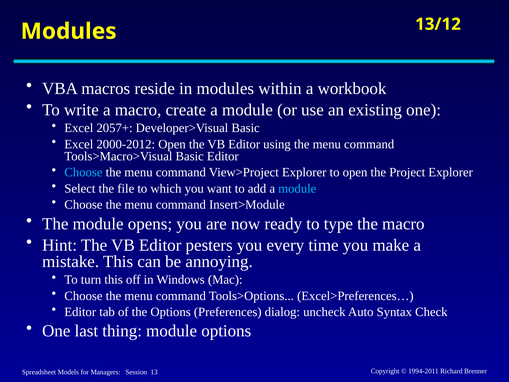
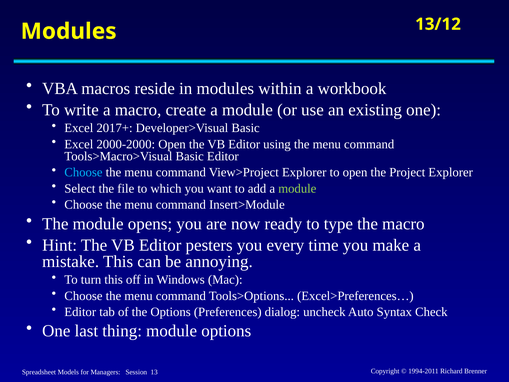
2057+: 2057+ -> 2017+
2000-2012: 2000-2012 -> 2000-2000
module at (297, 188) colour: light blue -> light green
